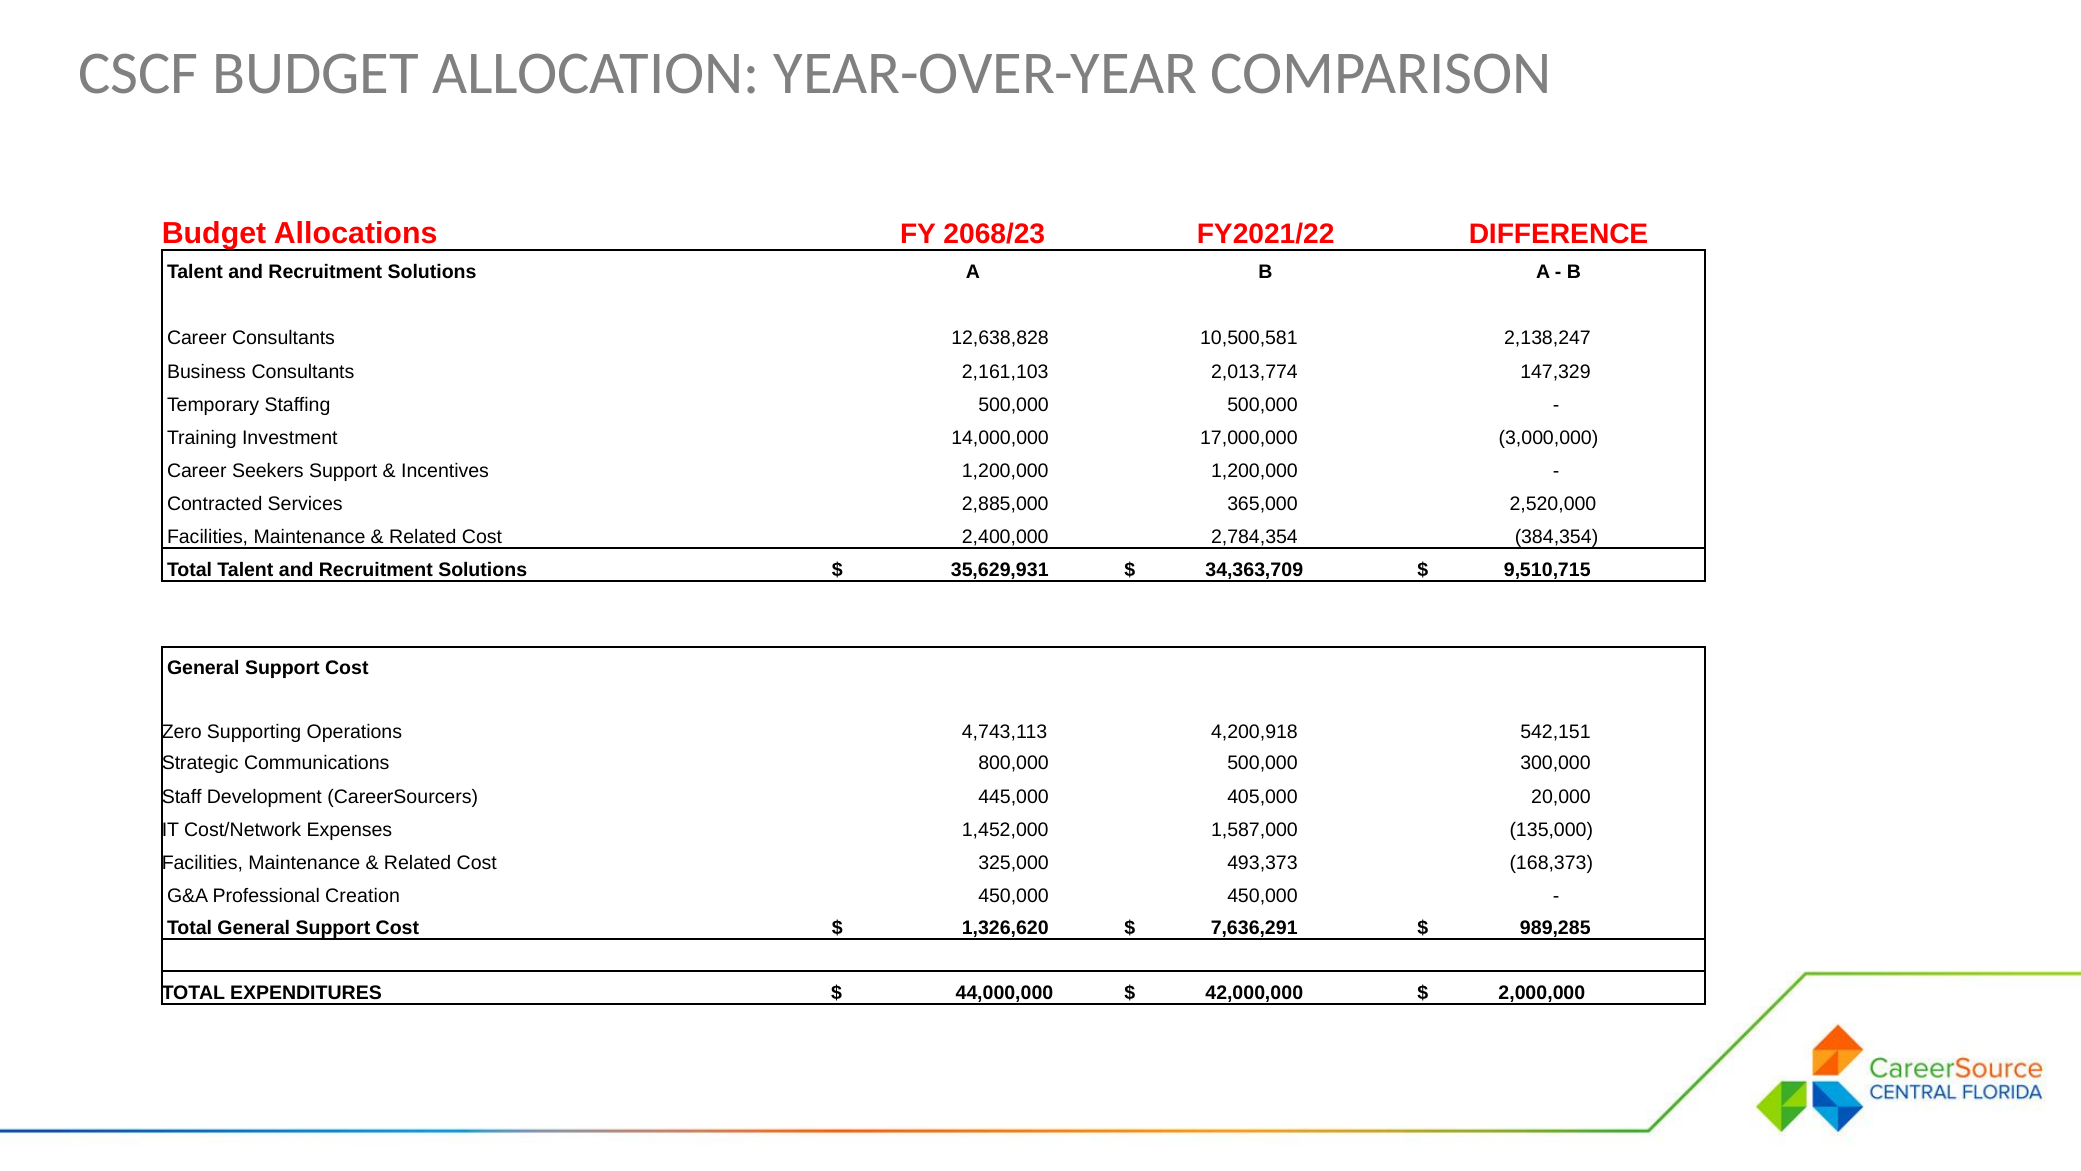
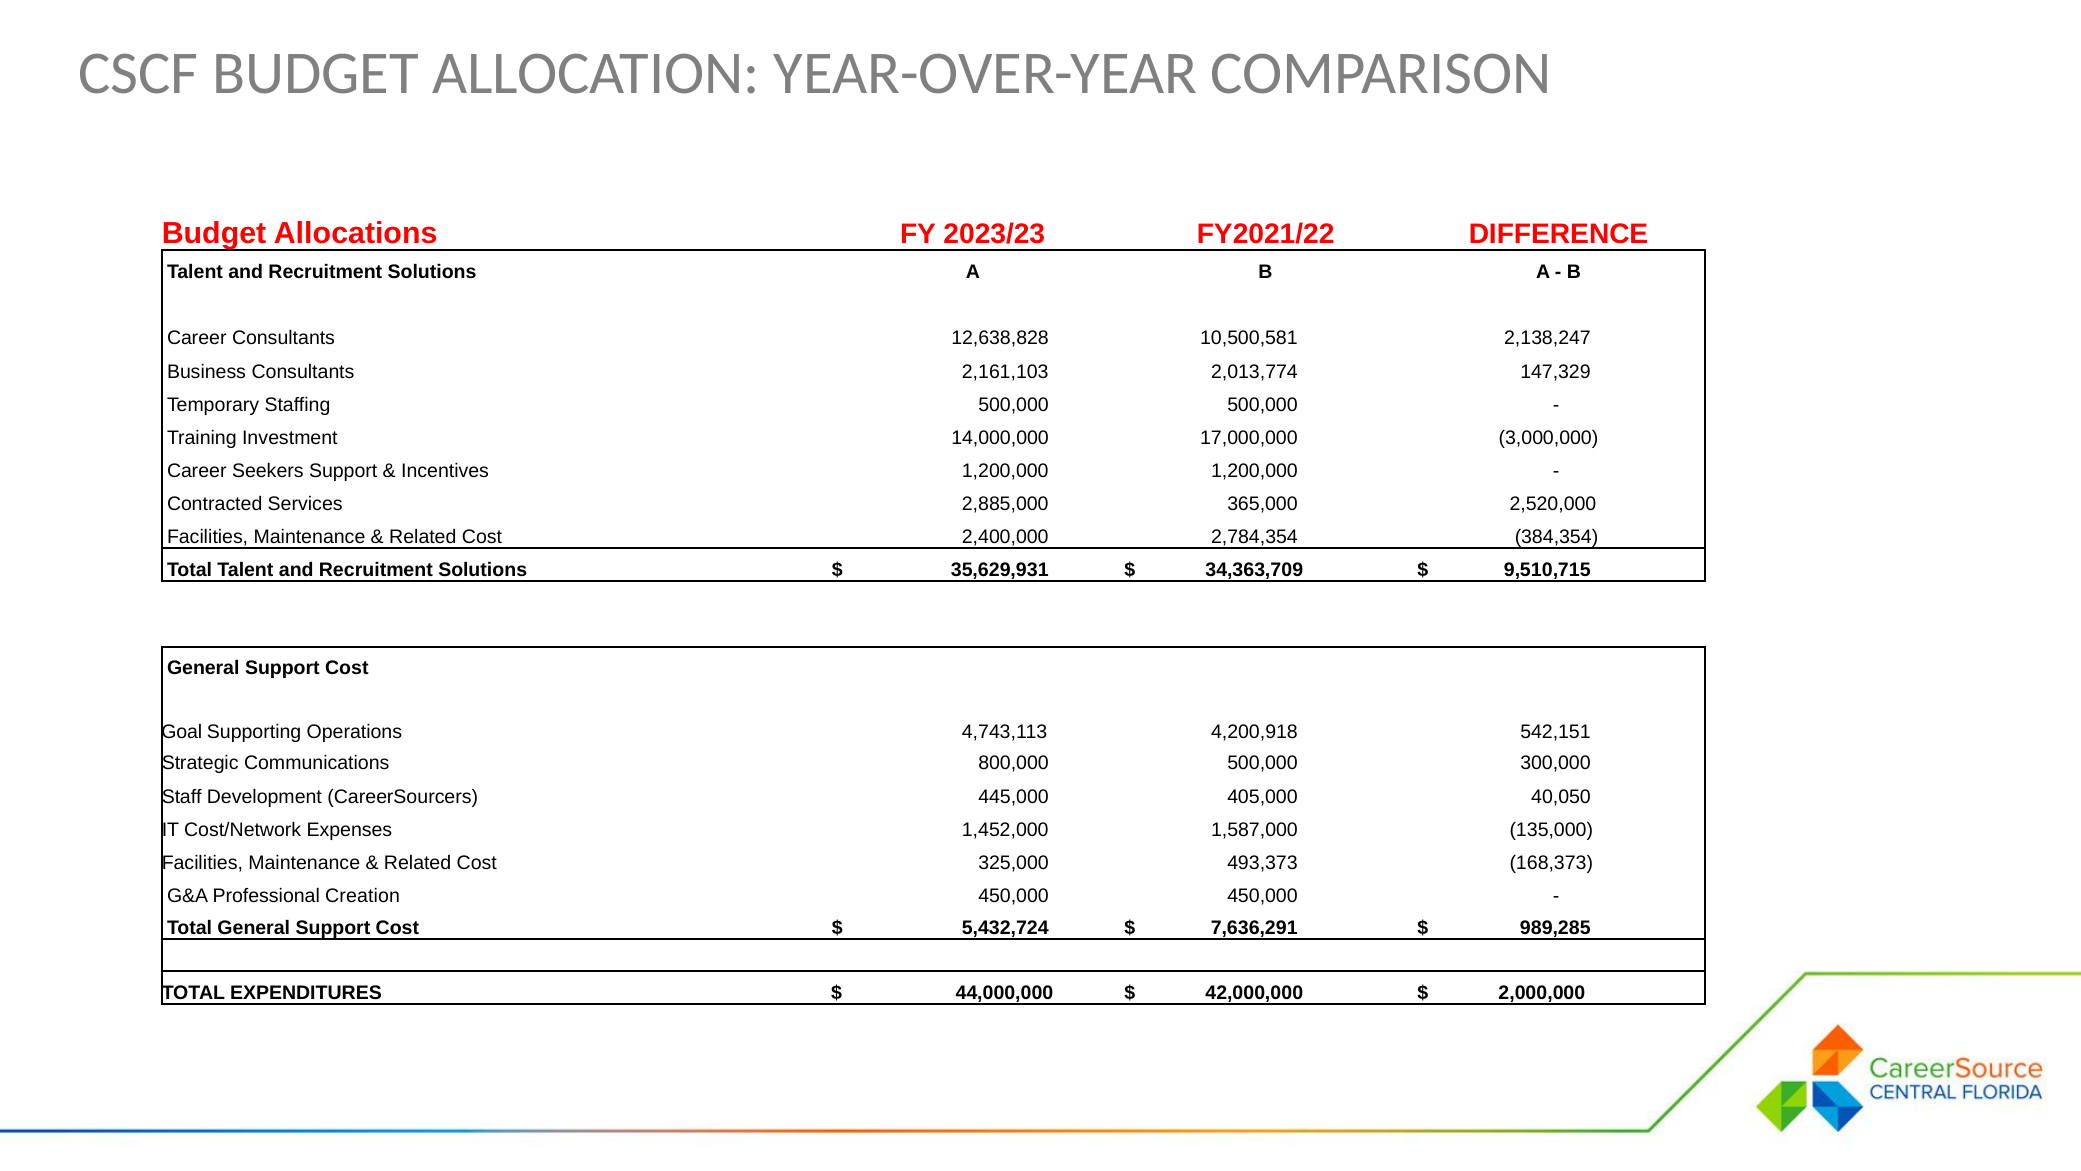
2068/23: 2068/23 -> 2023/23
Zero: Zero -> Goal
20,000: 20,000 -> 40,050
1,326,620: 1,326,620 -> 5,432,724
